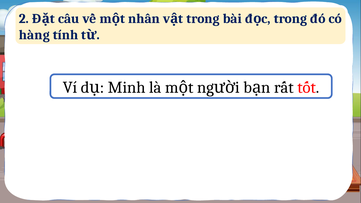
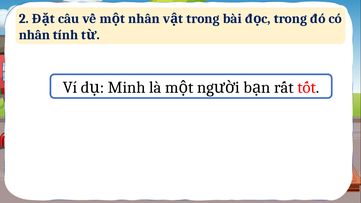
hàng at (34, 35): hàng -> nhân
